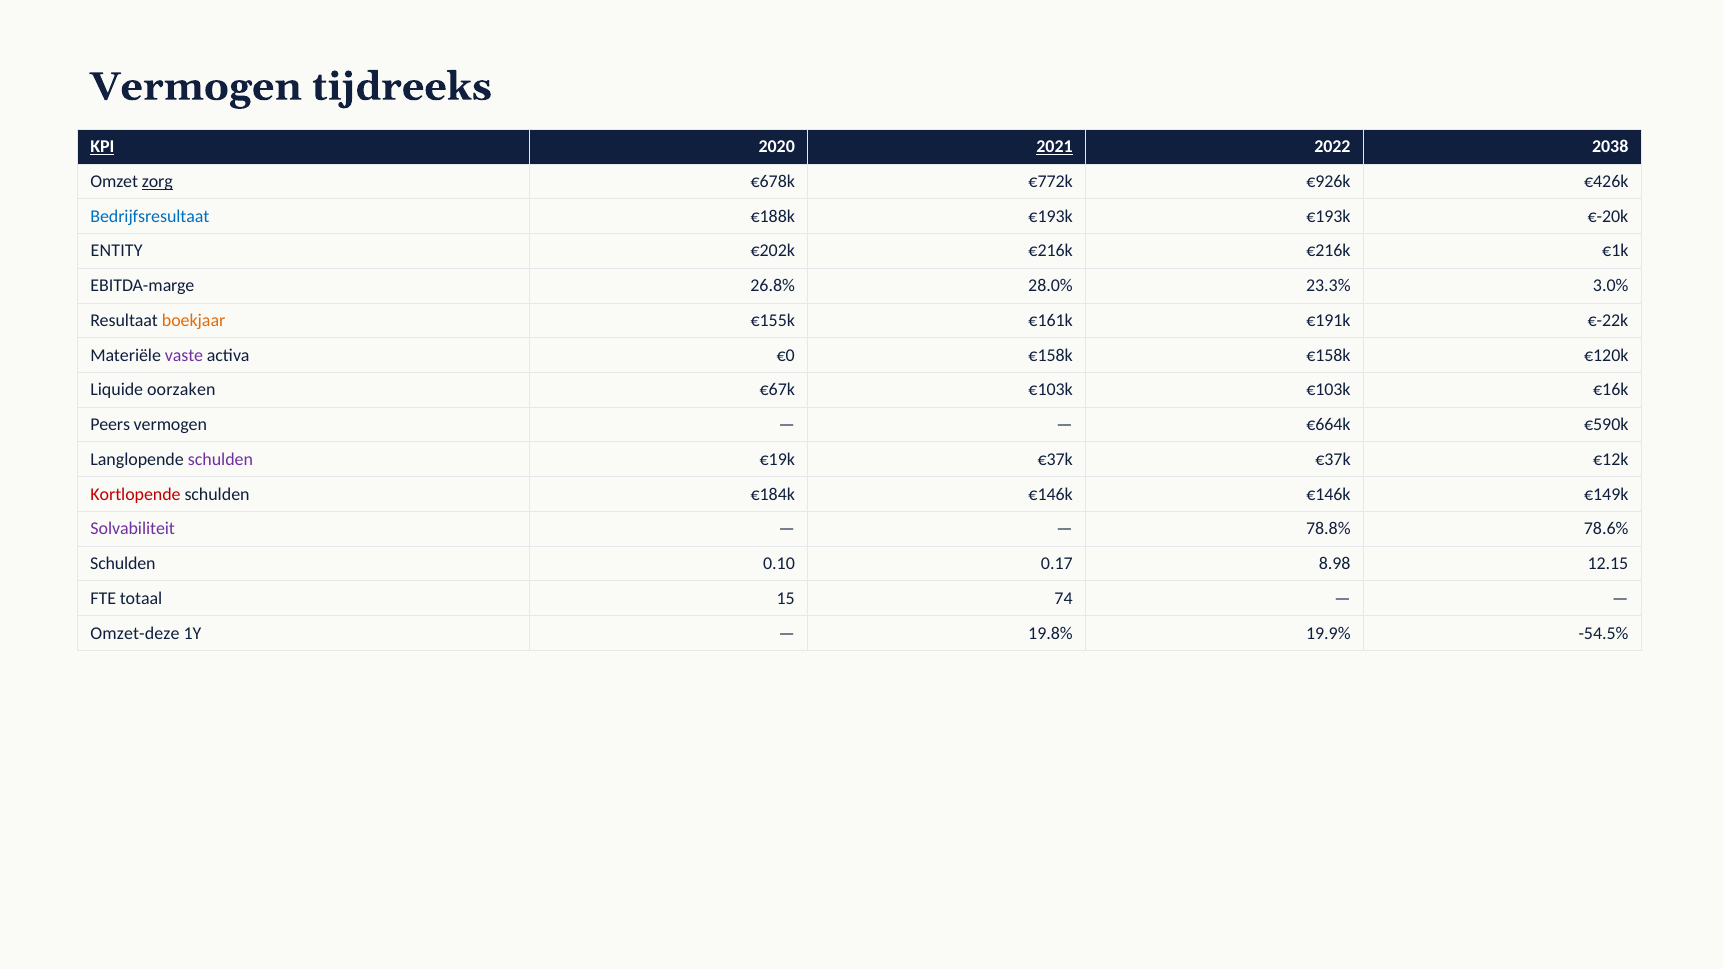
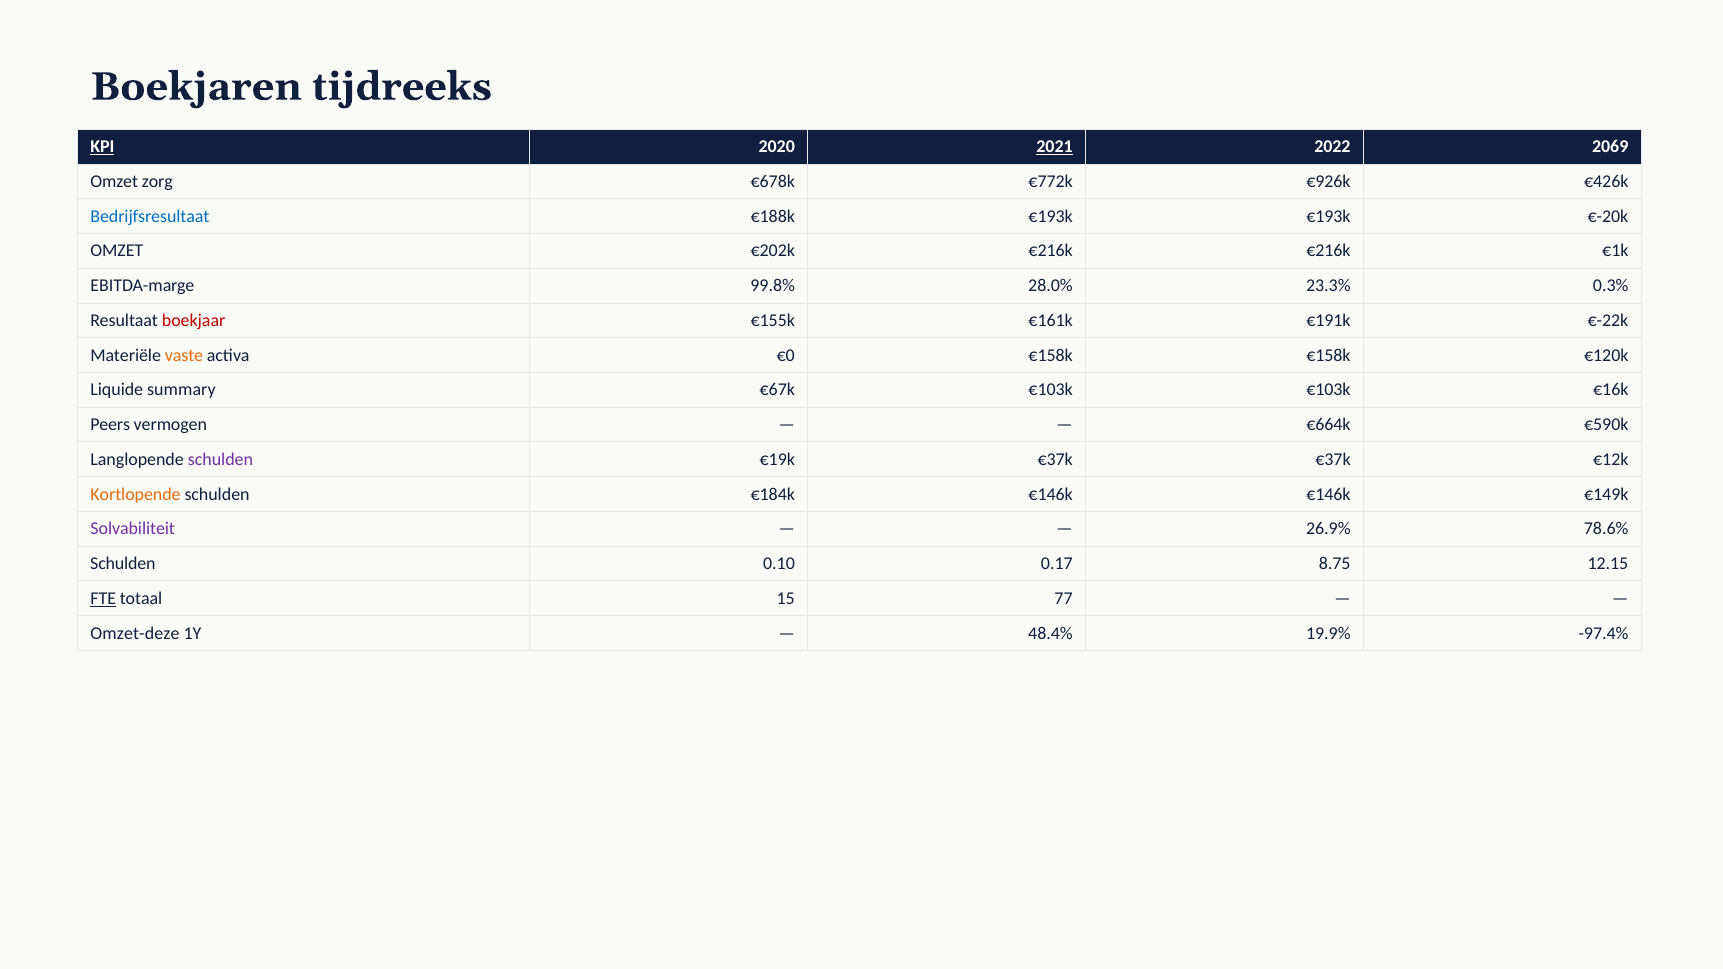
Vermogen at (196, 87): Vermogen -> Boekjaren
2038: 2038 -> 2069
zorg underline: present -> none
ENTITY at (117, 251): ENTITY -> OMZET
26.8%: 26.8% -> 99.8%
3.0%: 3.0% -> 0.3%
boekjaar colour: orange -> red
vaste colour: purple -> orange
oorzaken: oorzaken -> summary
Kortlopende colour: red -> orange
78.8%: 78.8% -> 26.9%
8.98: 8.98 -> 8.75
FTE underline: none -> present
74: 74 -> 77
19.8%: 19.8% -> 48.4%
-54.5%: -54.5% -> -97.4%
